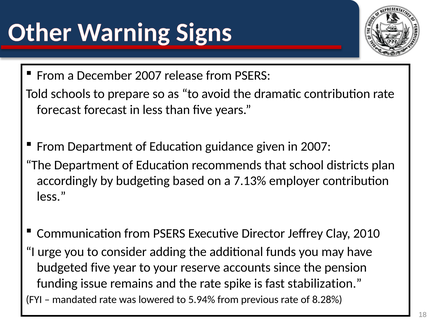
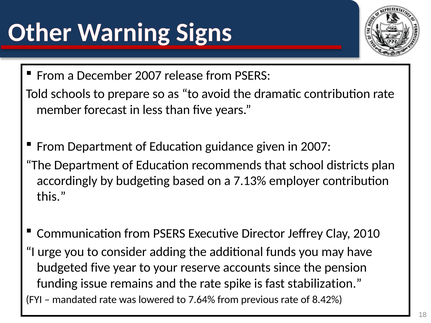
forecast at (59, 110): forecast -> member
less at (51, 197): less -> this
5.94%: 5.94% -> 7.64%
8.28%: 8.28% -> 8.42%
